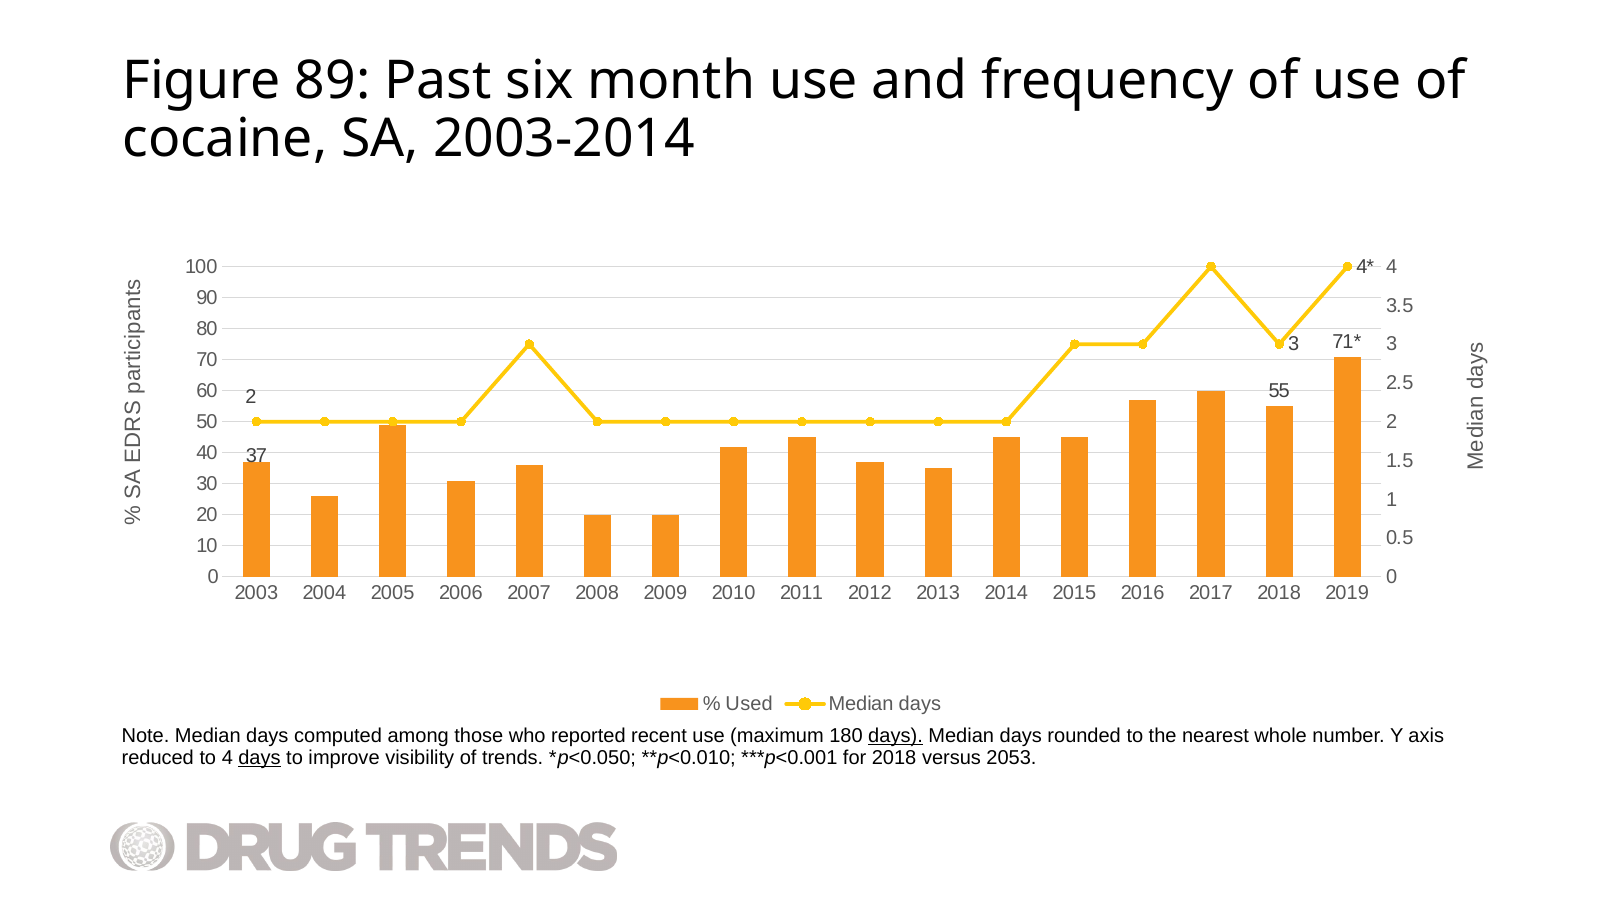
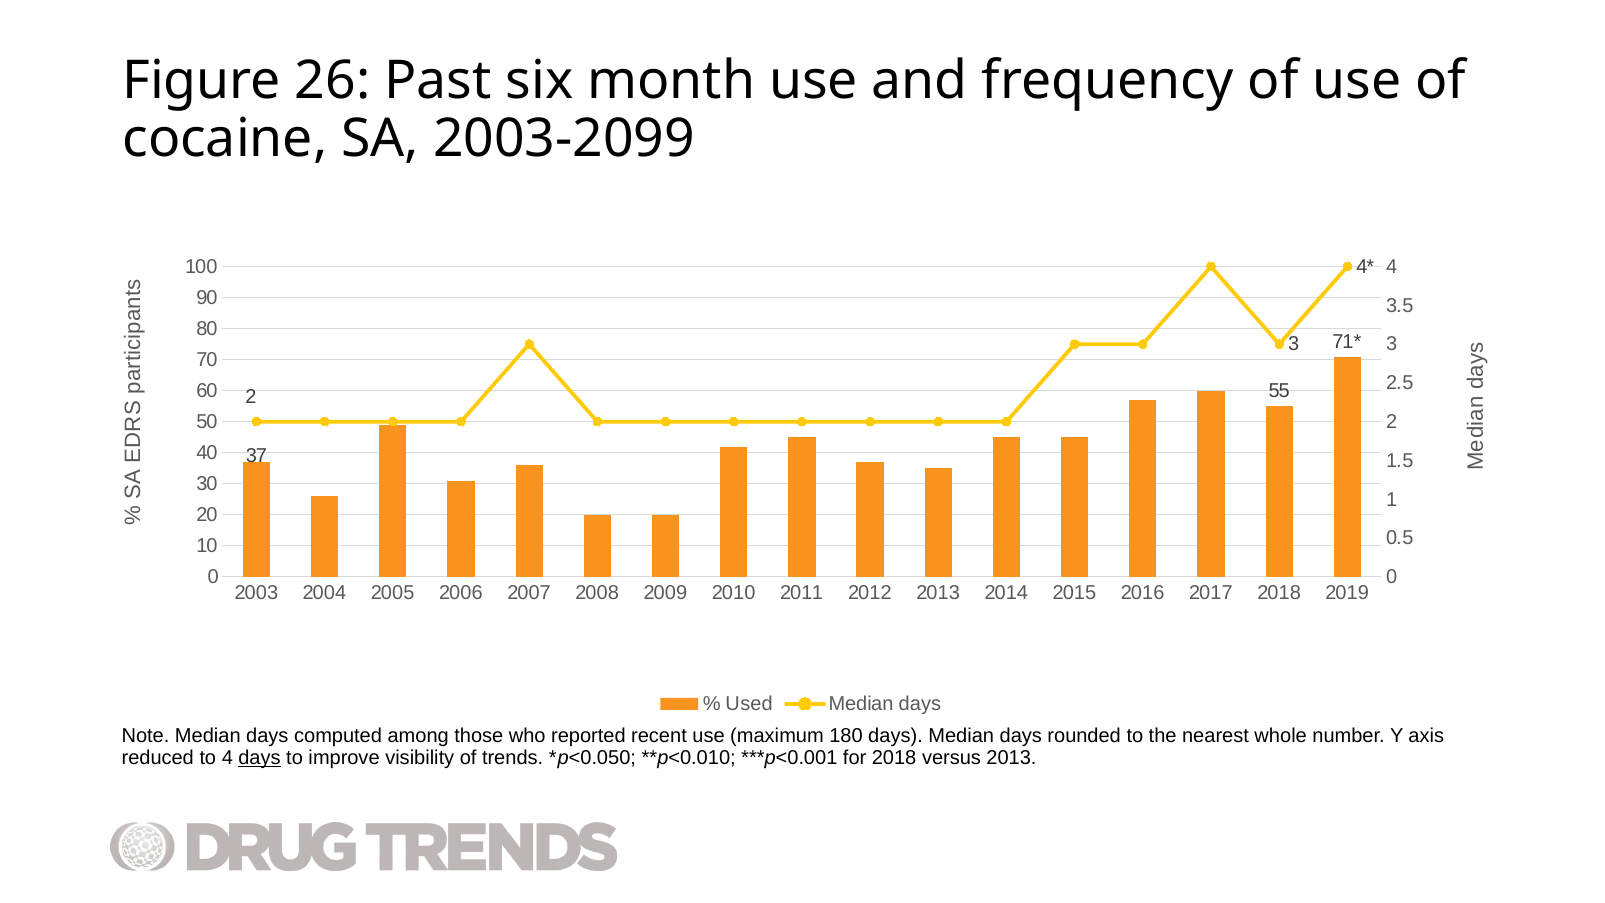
89: 89 -> 26
2003-2014: 2003-2014 -> 2003-2099
days at (896, 736) underline: present -> none
versus 2053: 2053 -> 2013
